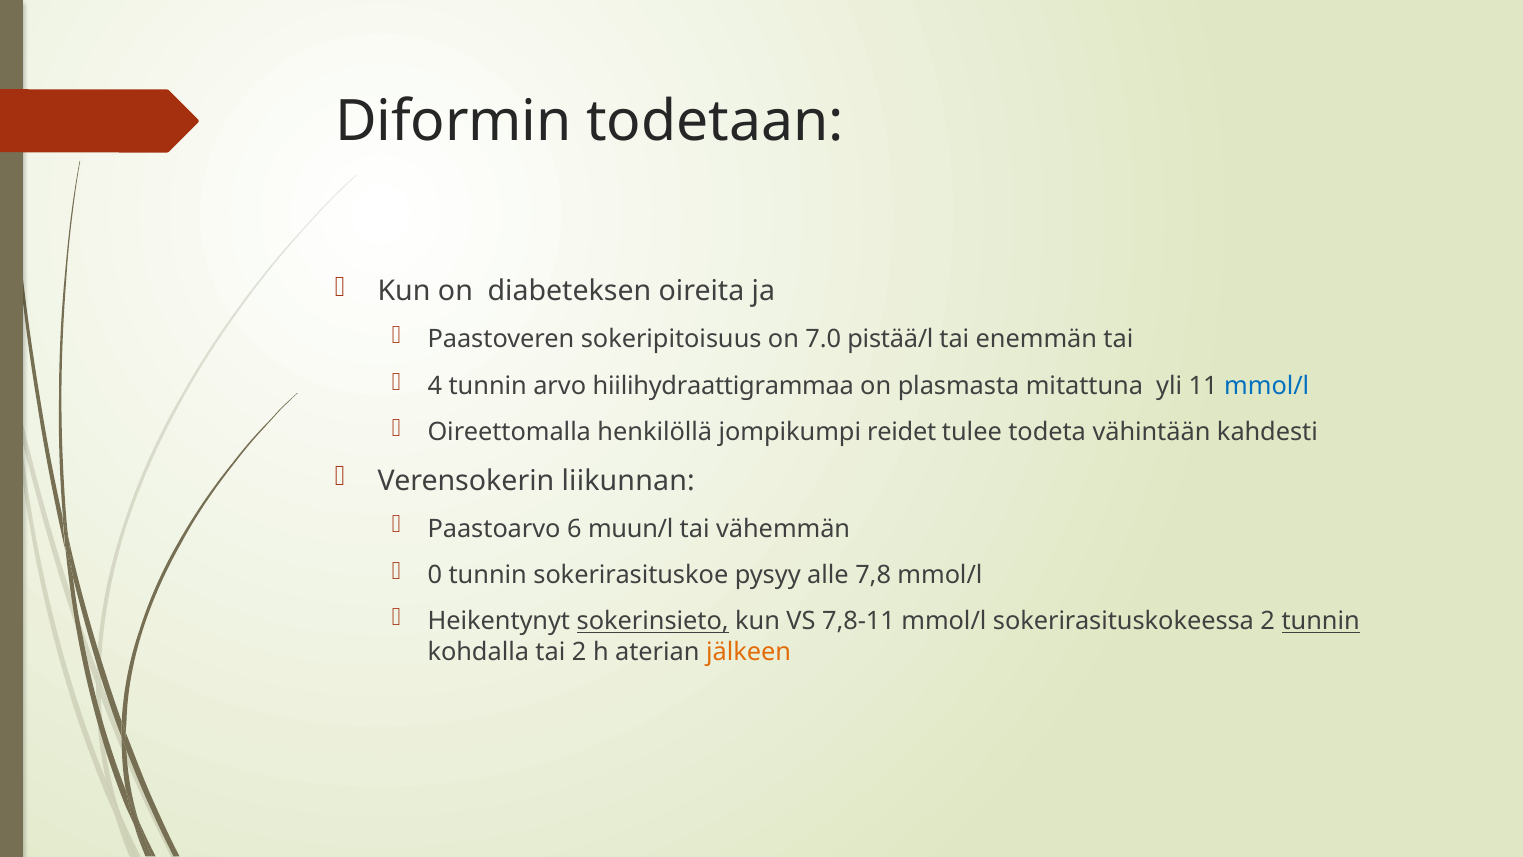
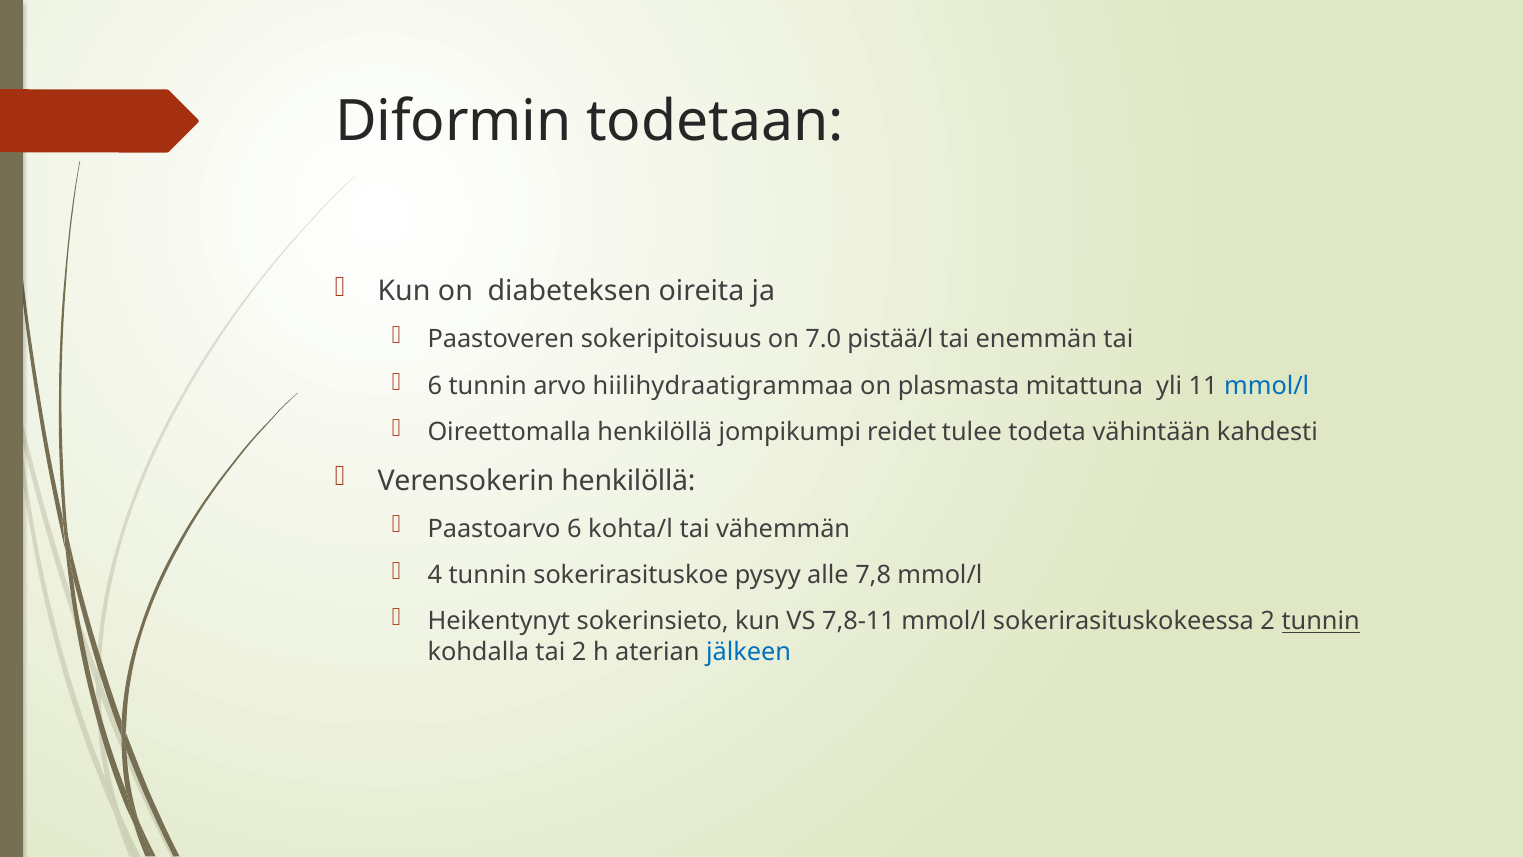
4 at (435, 386): 4 -> 6
hiilihydraattigrammaa: hiilihydraattigrammaa -> hiilihydraatigrammaa
Verensokerin liikunnan: liikunnan -> henkilöllä
muun/l: muun/l -> kohta/l
0: 0 -> 4
sokerinsieto underline: present -> none
jälkeen colour: orange -> blue
